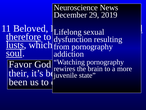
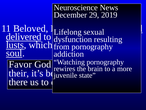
therefore: therefore -> delivered
been: been -> there
